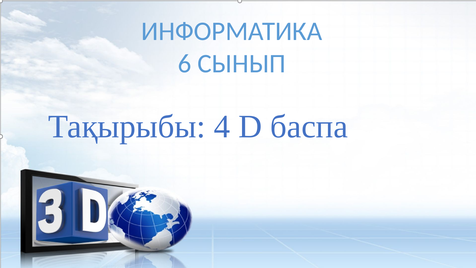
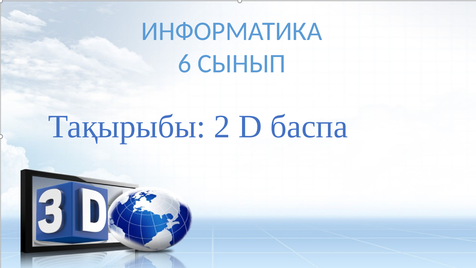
4: 4 -> 2
